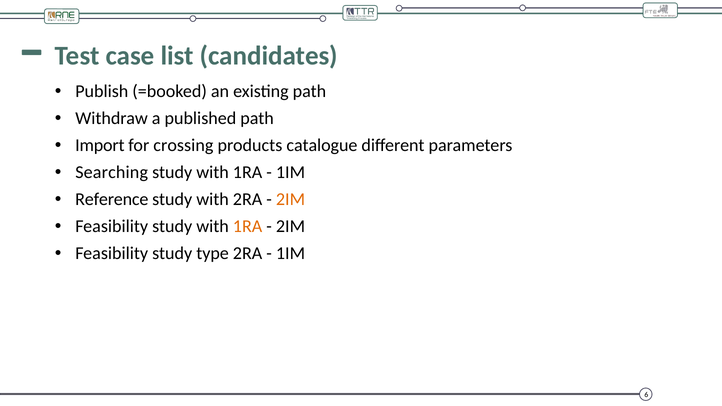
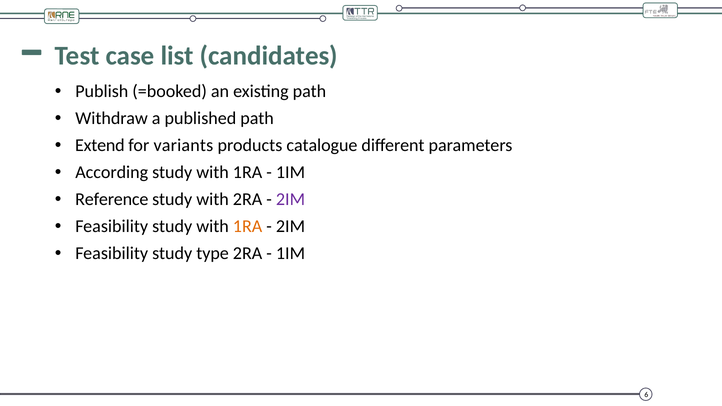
Import: Import -> Extend
crossing: crossing -> variants
Searching: Searching -> According
2IM at (291, 200) colour: orange -> purple
